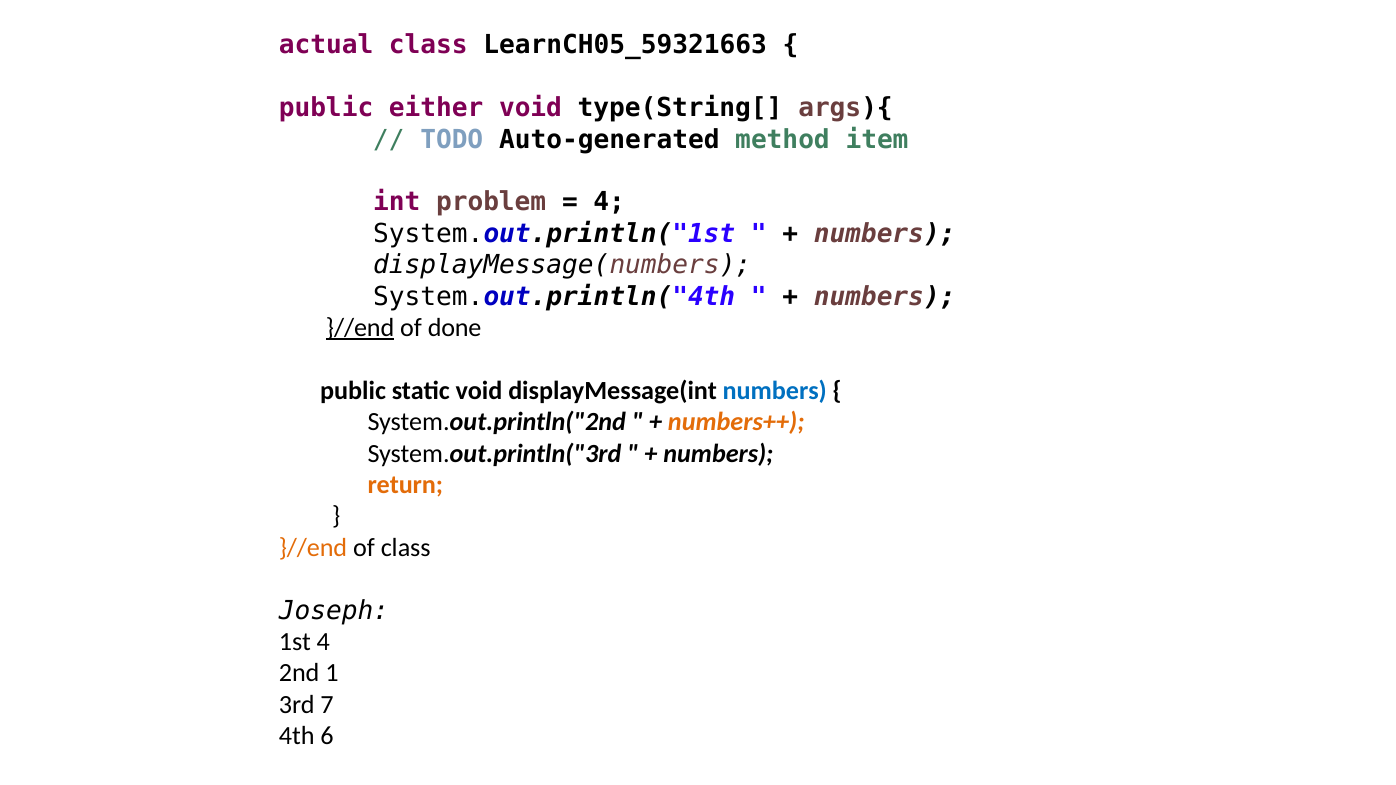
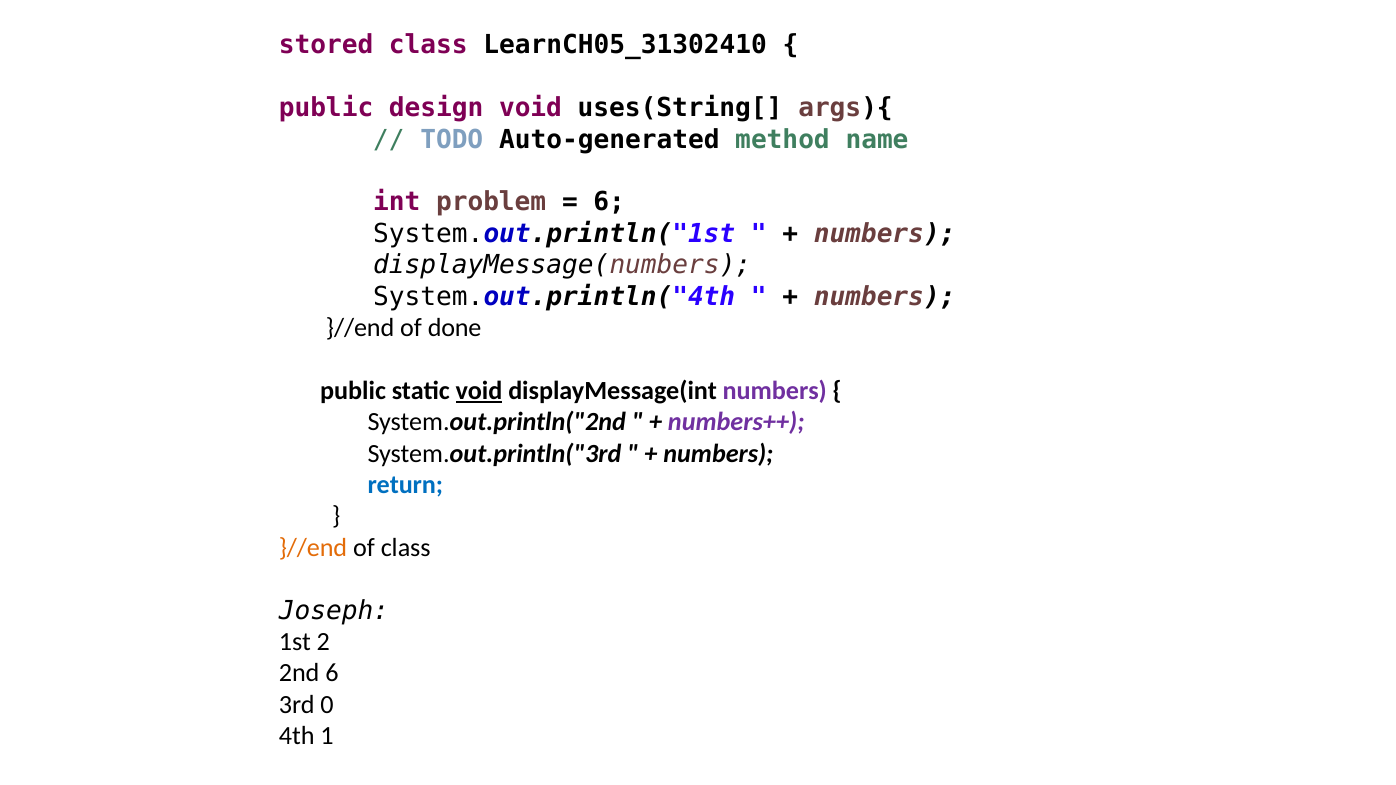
actual: actual -> stored
LearnCH05_59321663: LearnCH05_59321663 -> LearnCH05_31302410
either: either -> design
type(String[: type(String[ -> uses(String[
item: item -> name
4 at (609, 202): 4 -> 6
}//end at (360, 328) underline: present -> none
void at (479, 391) underline: none -> present
numbers at (775, 391) colour: blue -> purple
numbers++ colour: orange -> purple
return colour: orange -> blue
1st 4: 4 -> 2
2nd 1: 1 -> 6
7: 7 -> 0
6: 6 -> 1
